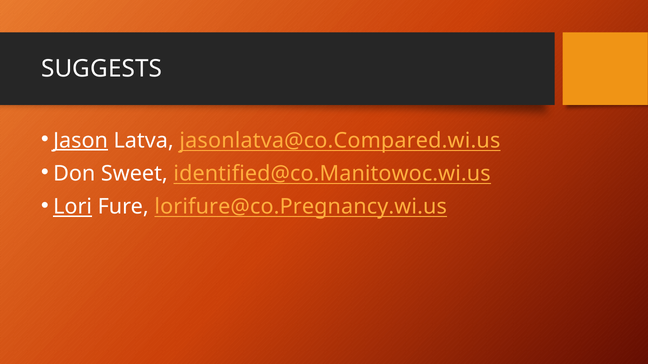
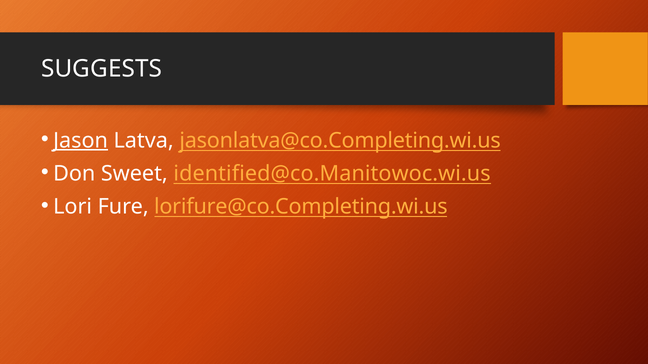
jasonlatva@co.Compared.wi.us: jasonlatva@co.Compared.wi.us -> jasonlatva@co.Completing.wi.us
Lori underline: present -> none
lorifure@co.Pregnancy.wi.us: lorifure@co.Pregnancy.wi.us -> lorifure@co.Completing.wi.us
